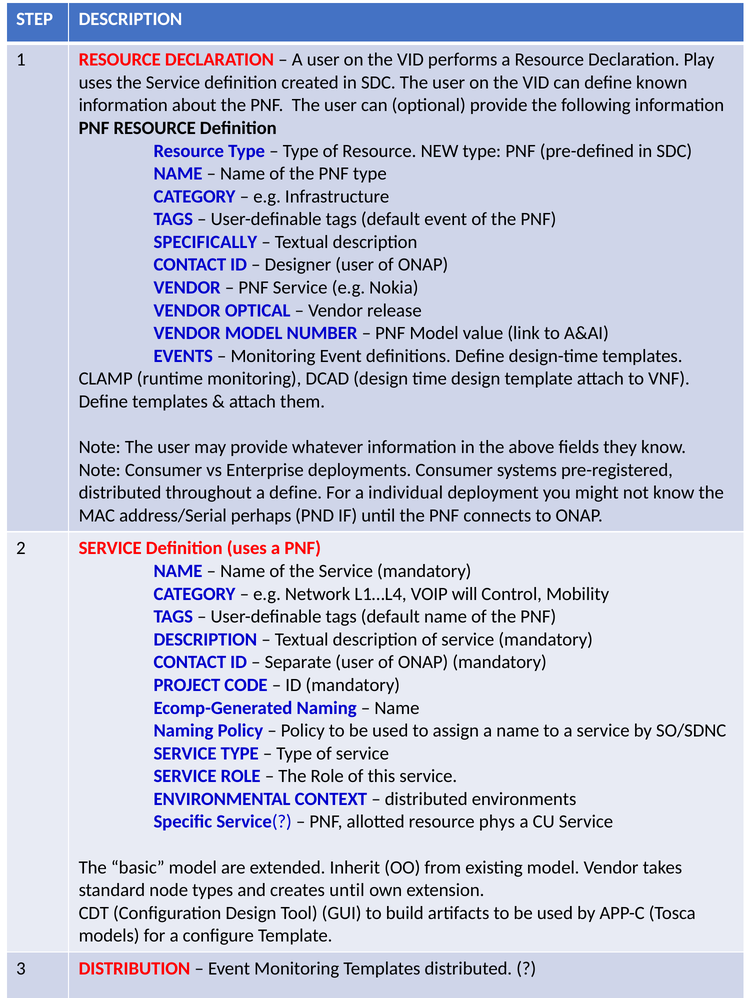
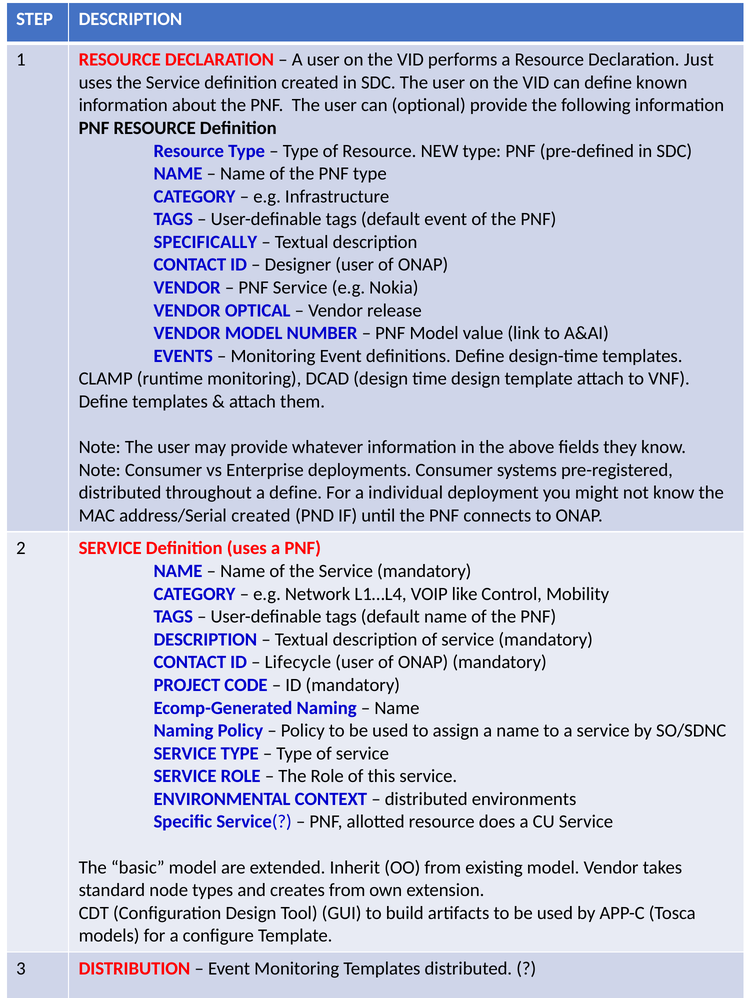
Play: Play -> Just
address/Serial perhaps: perhaps -> created
will: will -> like
Separate: Separate -> Lifecycle
phys: phys -> does
creates until: until -> from
